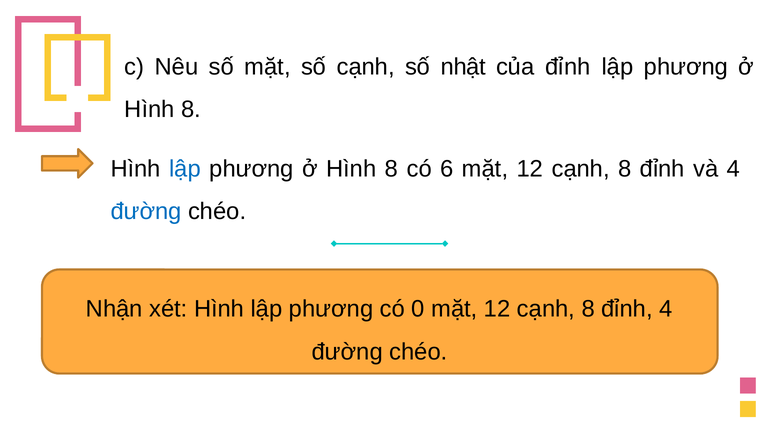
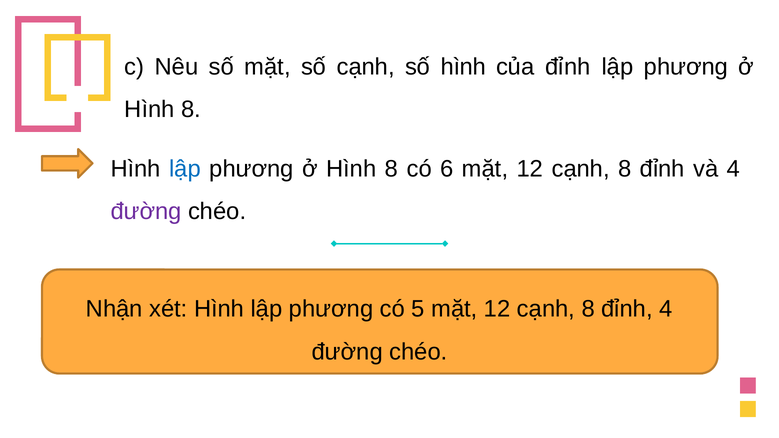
số nhật: nhật -> hình
đường at (146, 212) colour: blue -> purple
0: 0 -> 5
